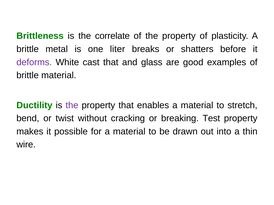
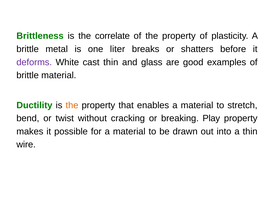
cast that: that -> thin
the at (72, 105) colour: purple -> orange
Test: Test -> Play
